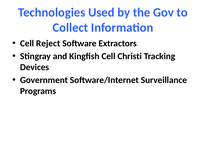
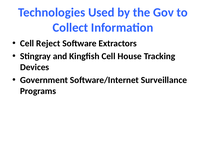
Christi: Christi -> House
